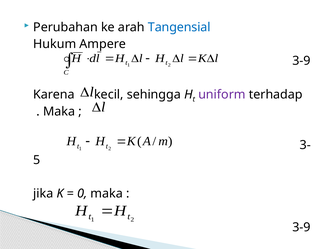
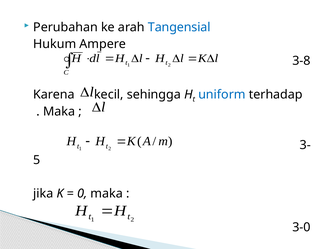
3-9 at (301, 61): 3-9 -> 3-8
uniform colour: purple -> blue
3-9 at (301, 228): 3-9 -> 3-0
